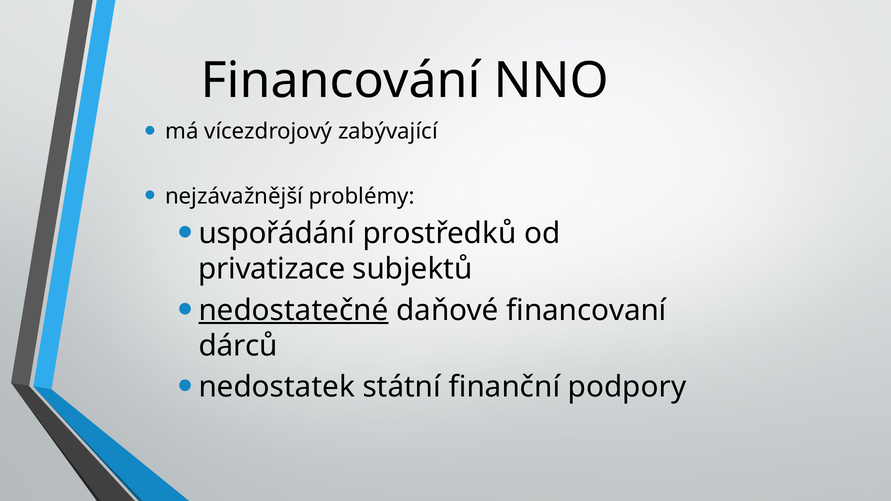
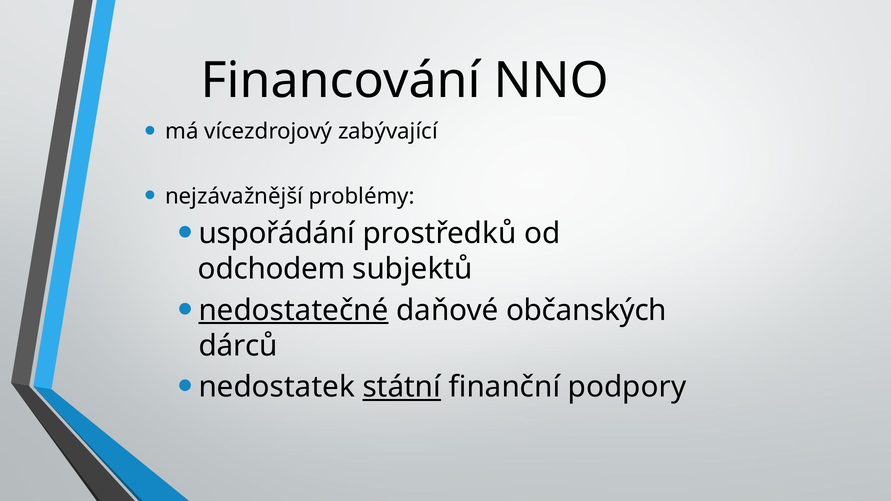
privatizace: privatizace -> odchodem
financovaní: financovaní -> občanských
státní underline: none -> present
